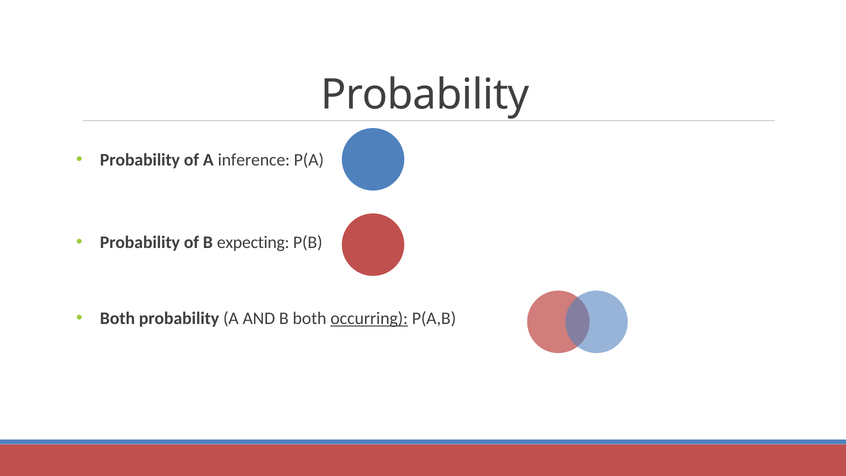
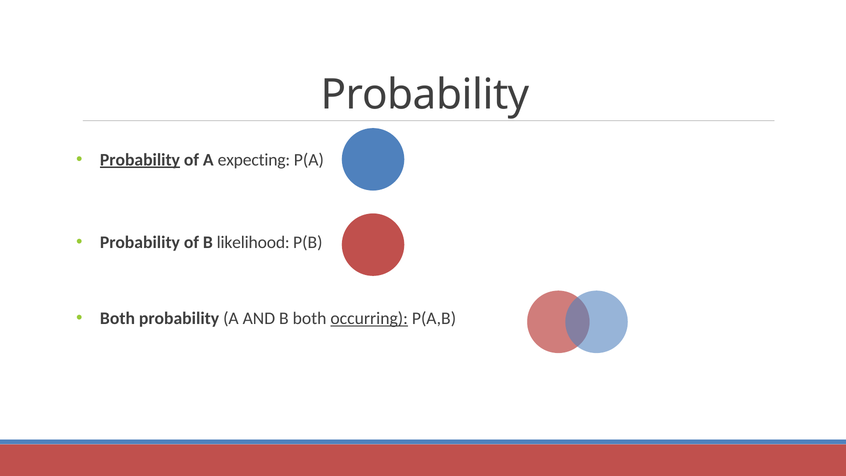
Probability at (140, 160) underline: none -> present
inference: inference -> expecting
expecting: expecting -> likelihood
